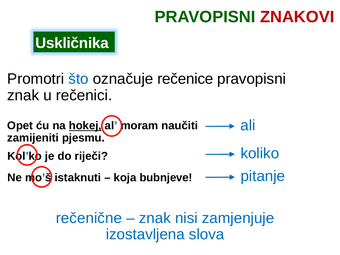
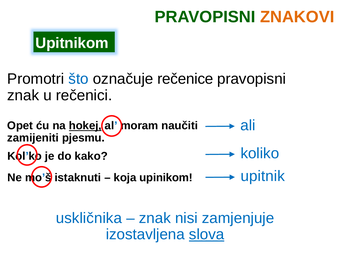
ZNAKOVI colour: red -> orange
Uskličnika: Uskličnika -> Upitnikom
riječi: riječi -> kako
pitanje: pitanje -> upitnik
bubnjeve: bubnjeve -> upinikom
rečenične: rečenične -> uskličnika
slova underline: none -> present
